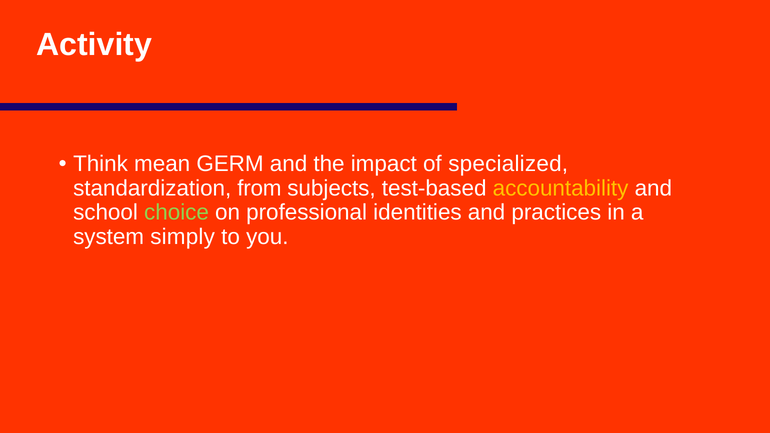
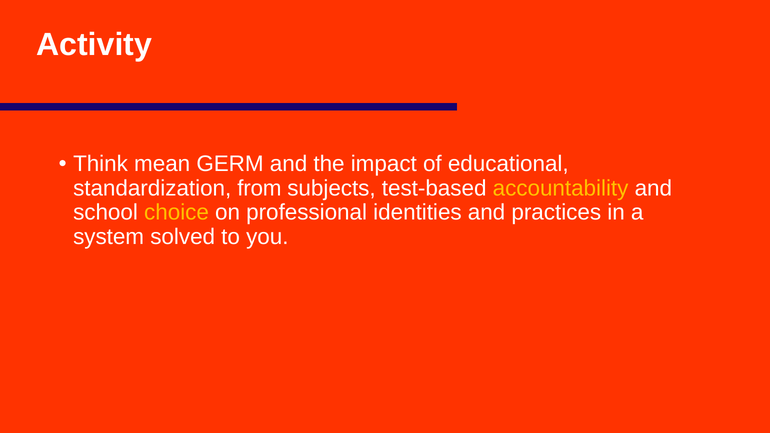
specialized: specialized -> educational
choice colour: light green -> yellow
simply: simply -> solved
